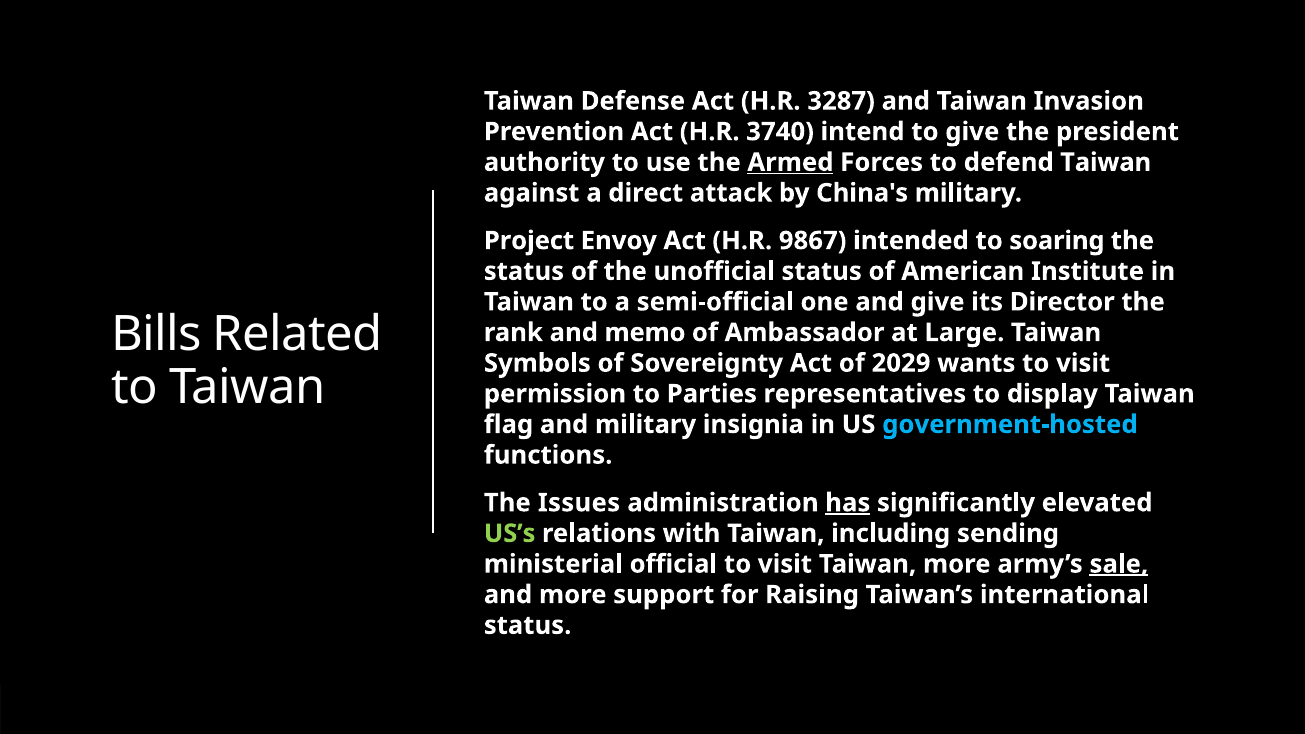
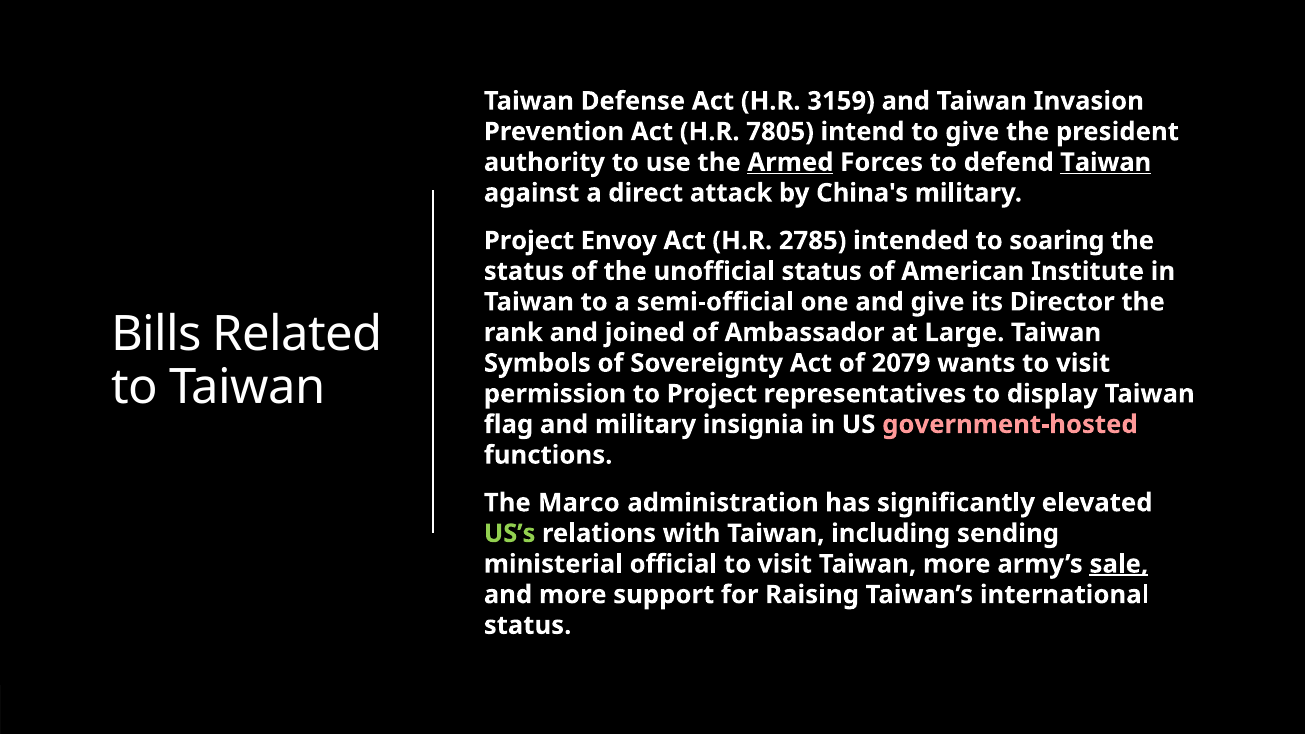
3287: 3287 -> 3159
3740: 3740 -> 7805
Taiwan at (1106, 162) underline: none -> present
9867: 9867 -> 2785
memo: memo -> joined
2029: 2029 -> 2079
to Parties: Parties -> Project
government-hosted colour: light blue -> pink
Issues: Issues -> Marco
has underline: present -> none
